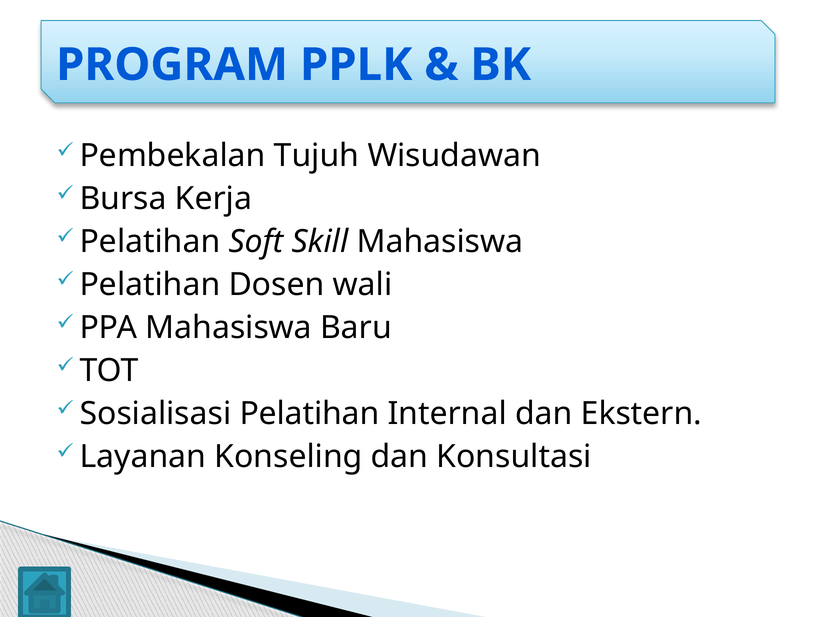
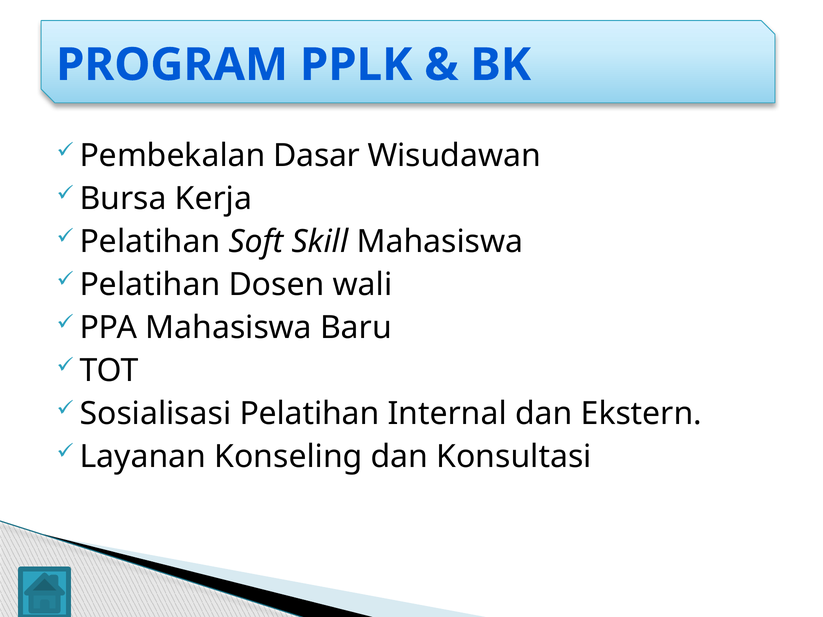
Tujuh: Tujuh -> Dasar
